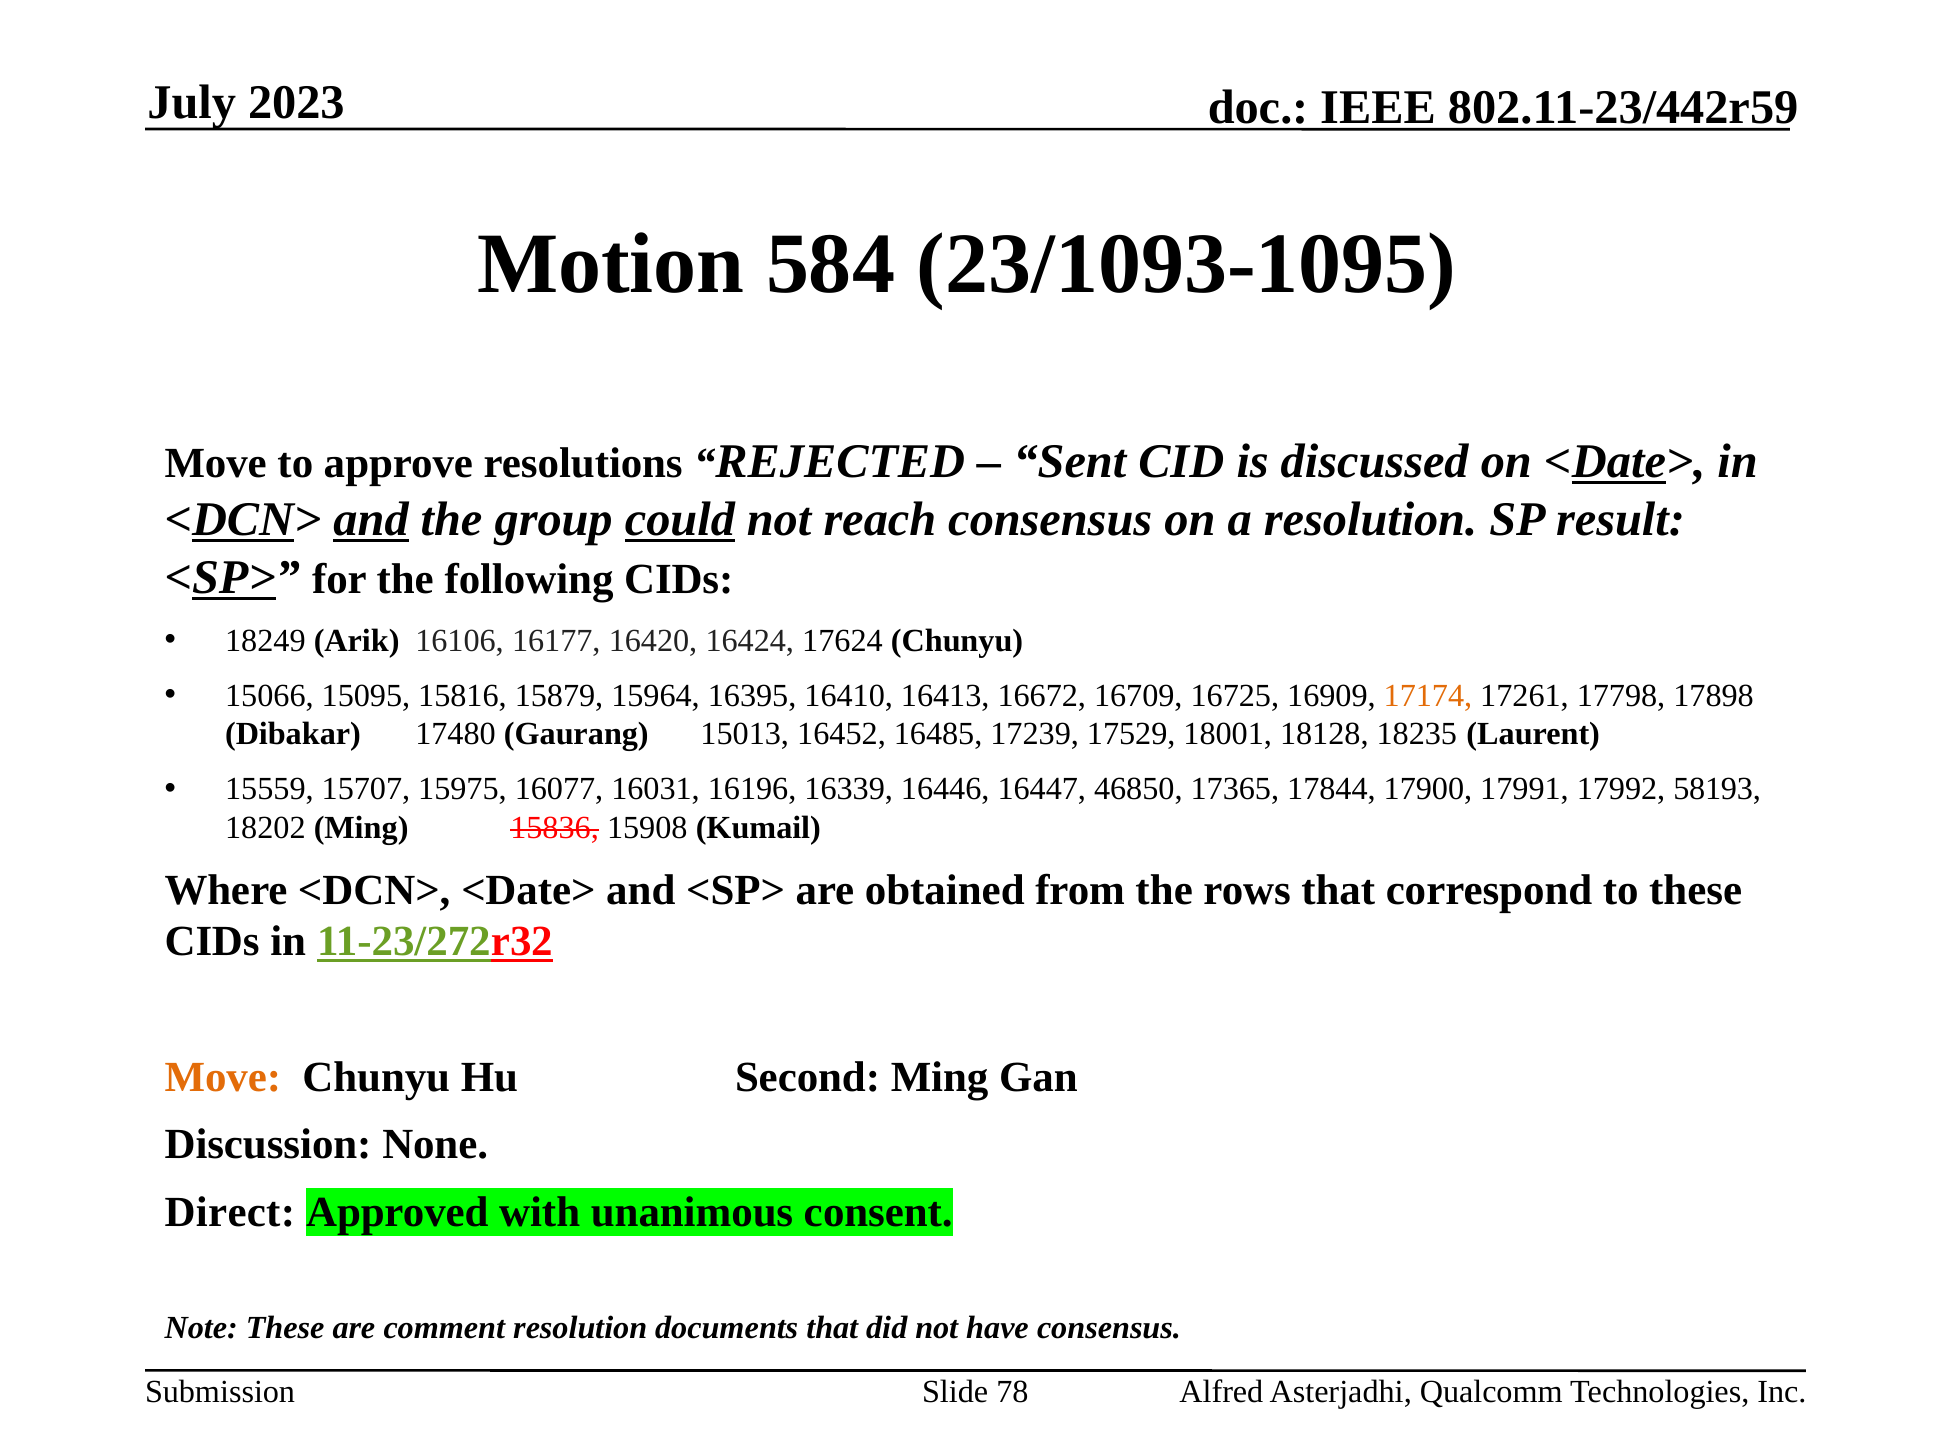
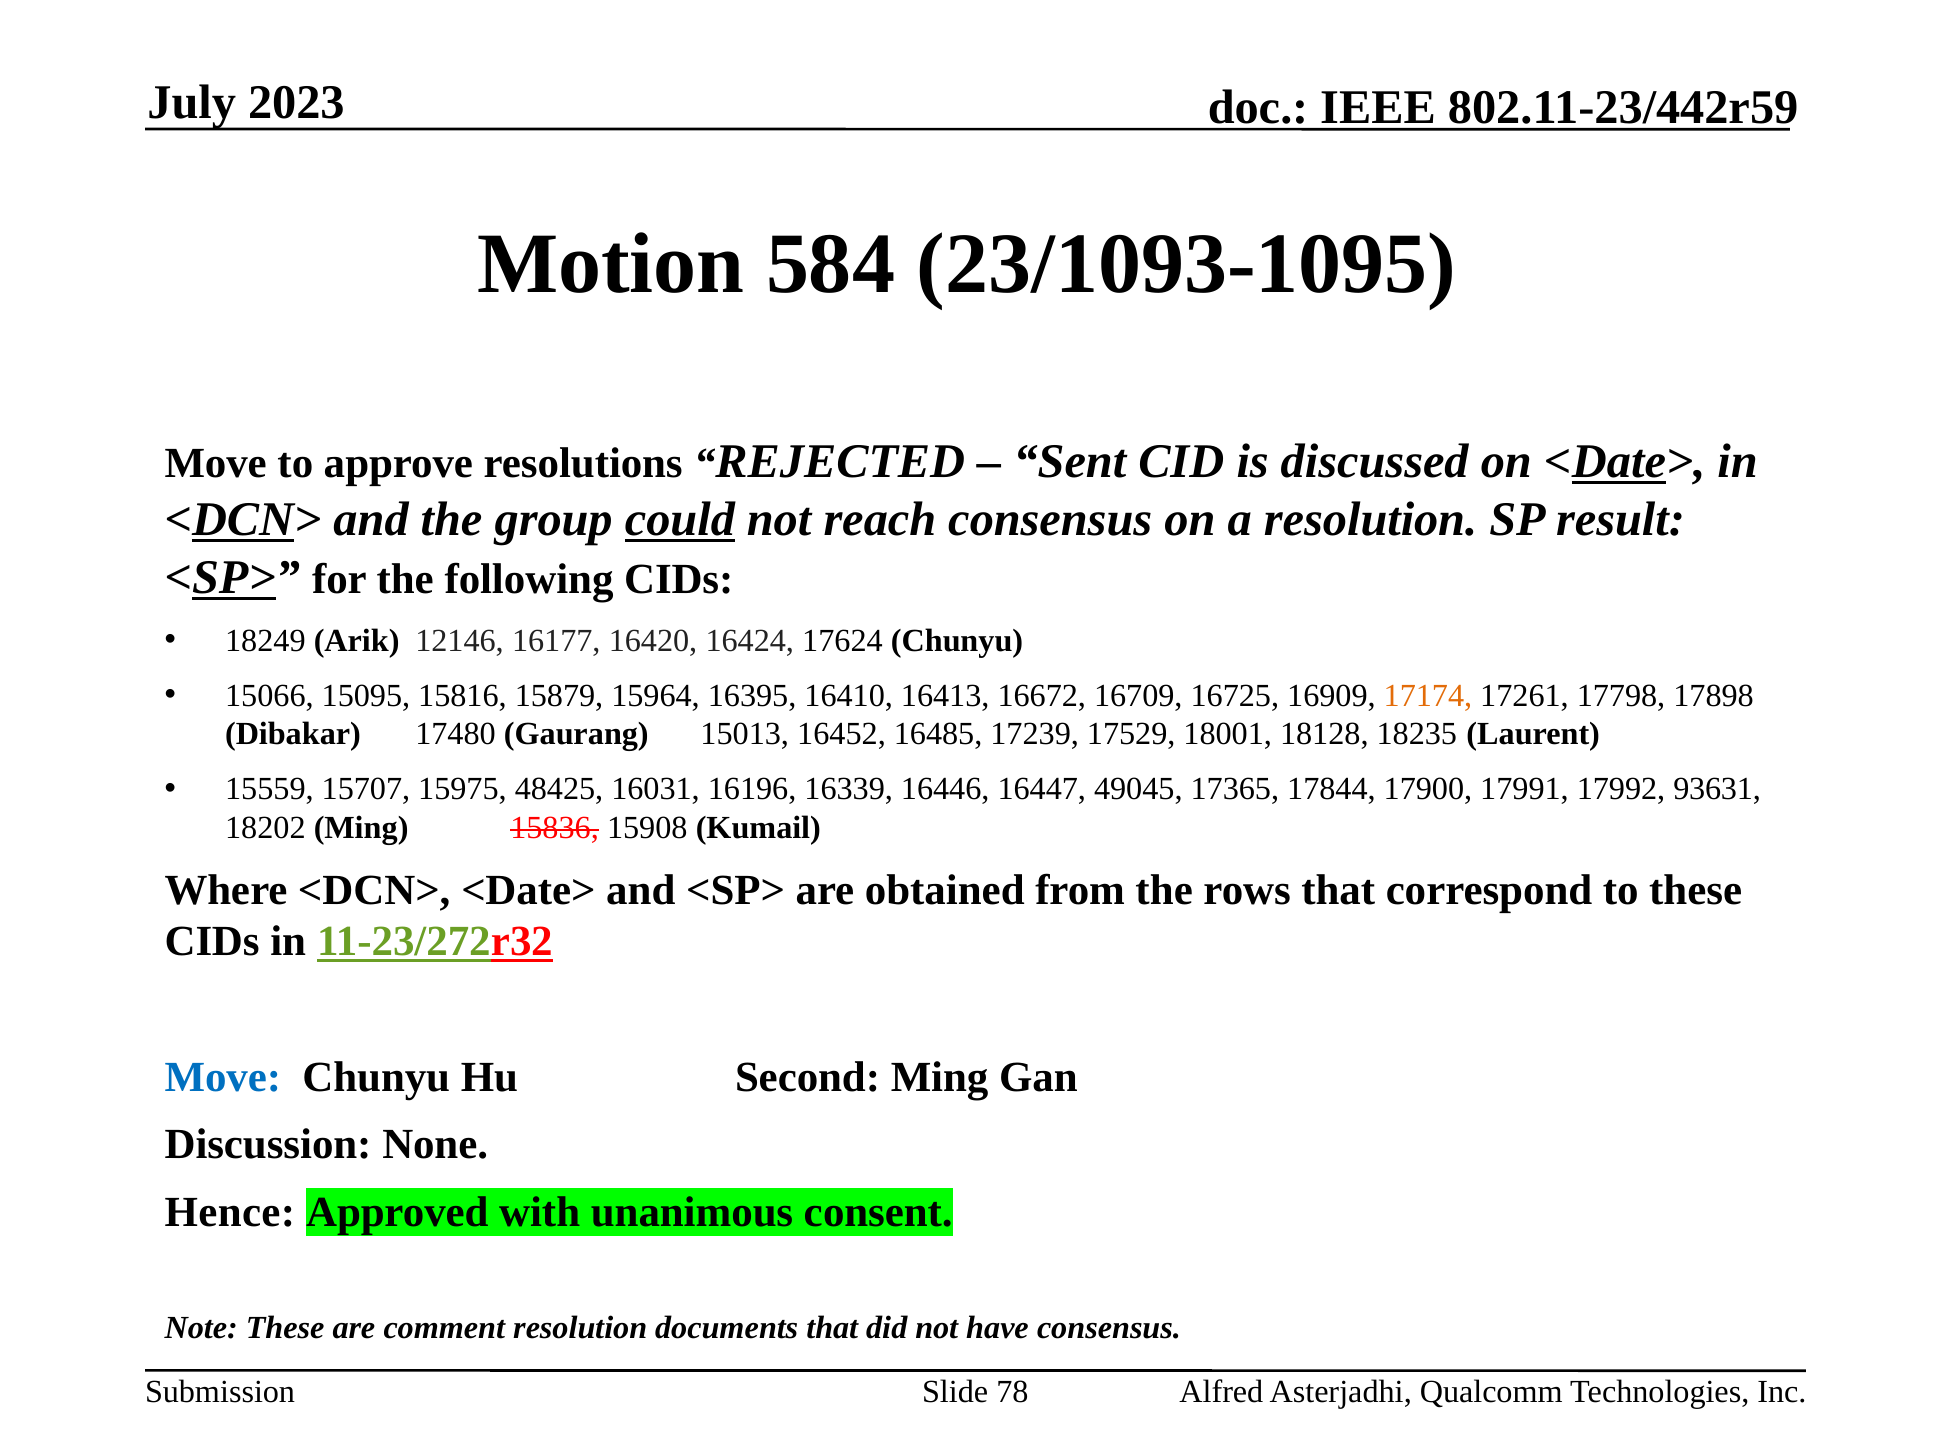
and at (371, 519) underline: present -> none
16106: 16106 -> 12146
16077: 16077 -> 48425
46850: 46850 -> 49045
58193: 58193 -> 93631
Move at (223, 1077) colour: orange -> blue
Direct: Direct -> Hence
